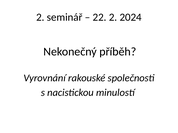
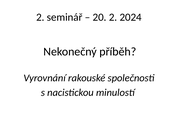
22: 22 -> 20
